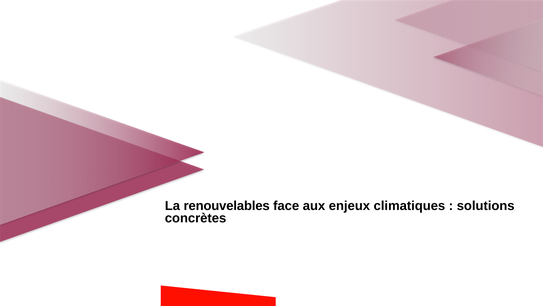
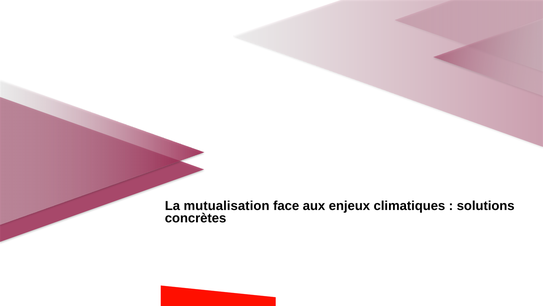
renouvelables: renouvelables -> mutualisation
